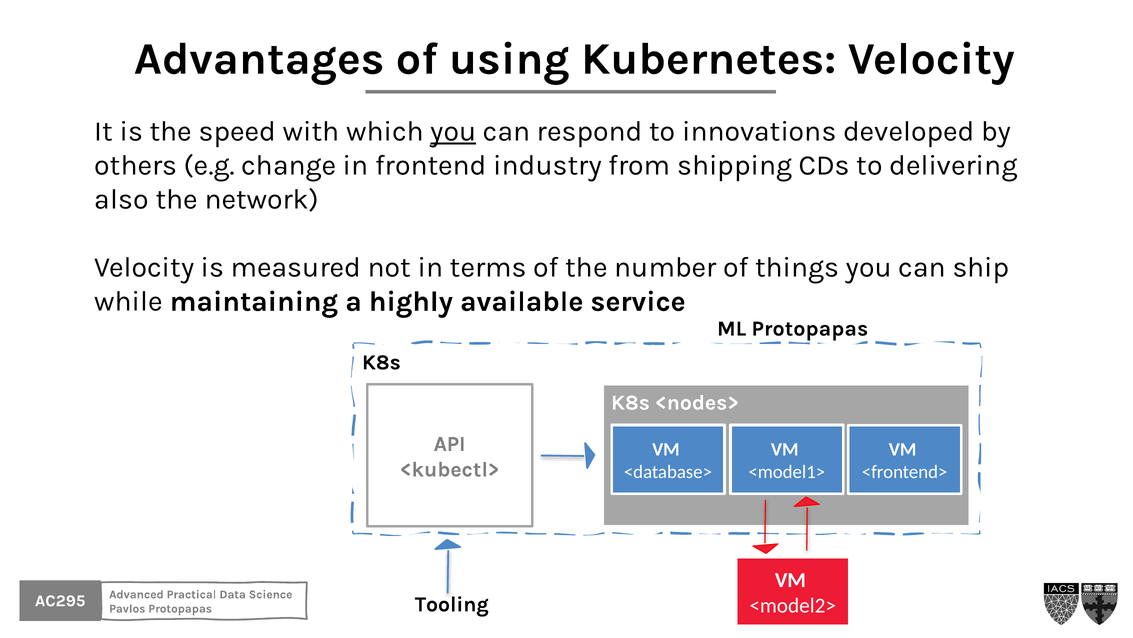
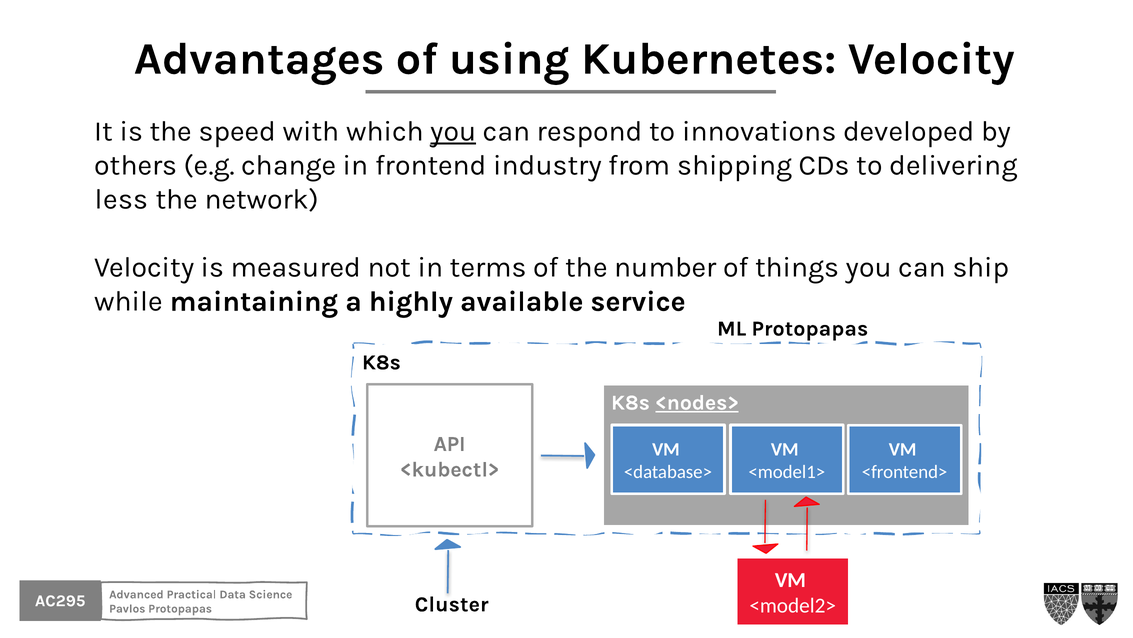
also: also -> less
<nodes> underline: none -> present
Tooling: Tooling -> Cluster
